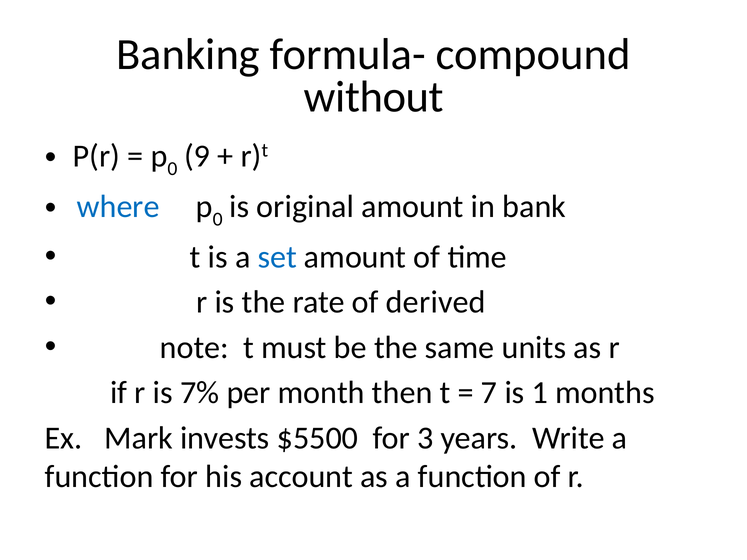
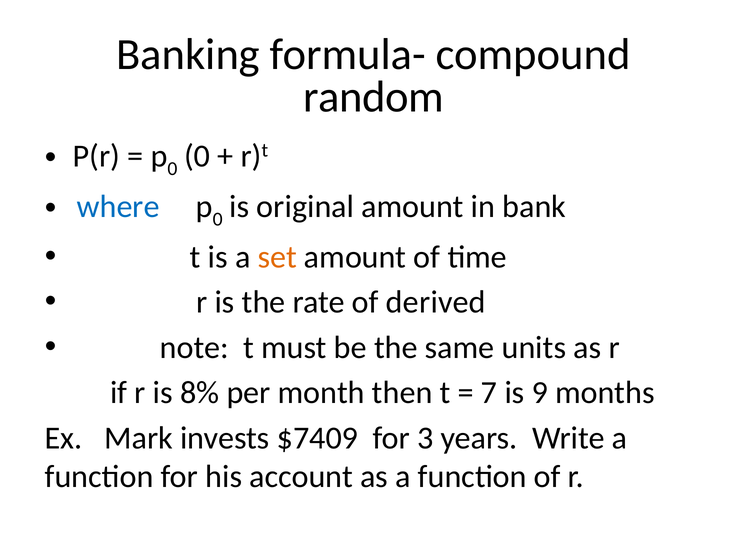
without: without -> random
9 at (197, 156): 9 -> 0
set colour: blue -> orange
7%: 7% -> 8%
1: 1 -> 9
$5500: $5500 -> $7409
